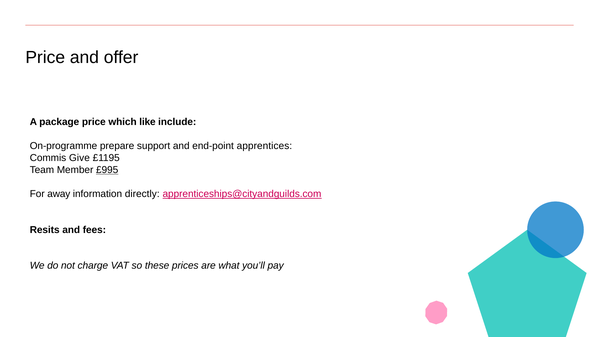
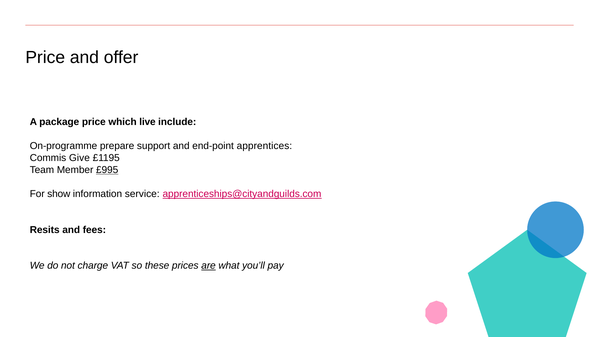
like: like -> live
away: away -> show
directly: directly -> service
are underline: none -> present
